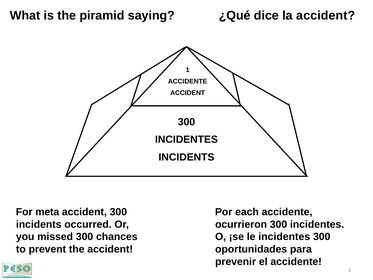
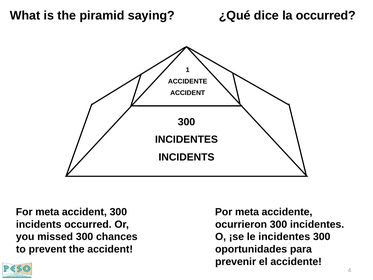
la accident: accident -> occurred
Por each: each -> meta
